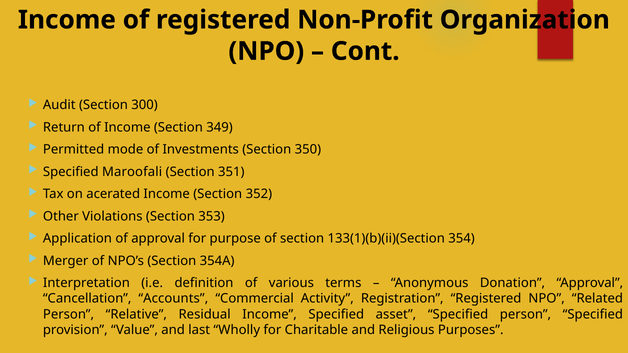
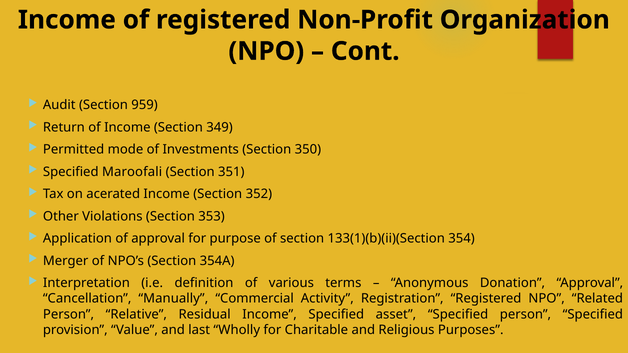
300: 300 -> 959
Accounts: Accounts -> Manually
